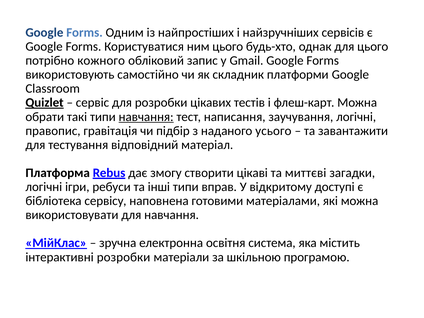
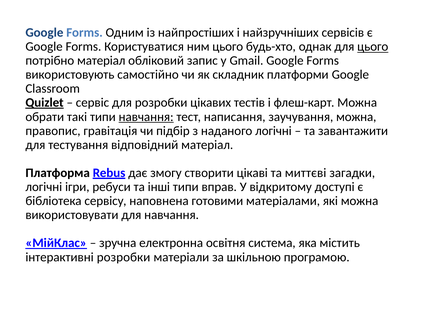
цього at (373, 47) underline: none -> present
потрібно кожного: кожного -> матеріал
заучування логічні: логічні -> можна
наданого усього: усього -> логічні
